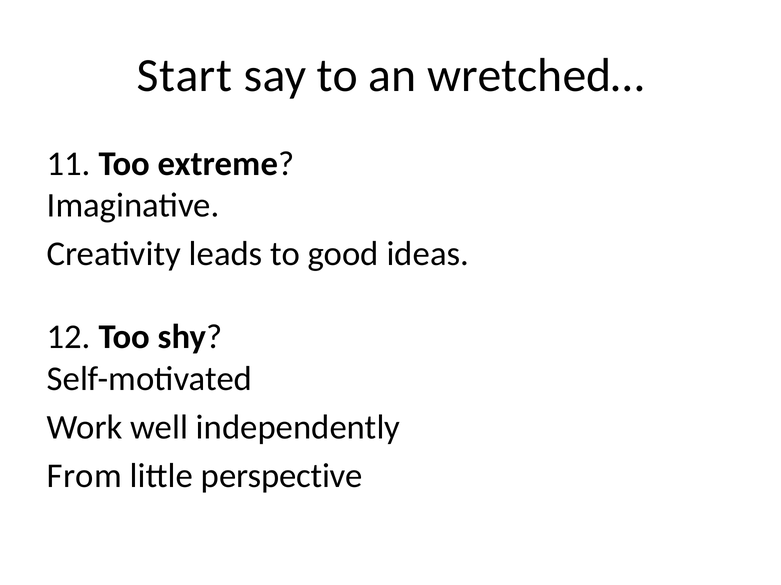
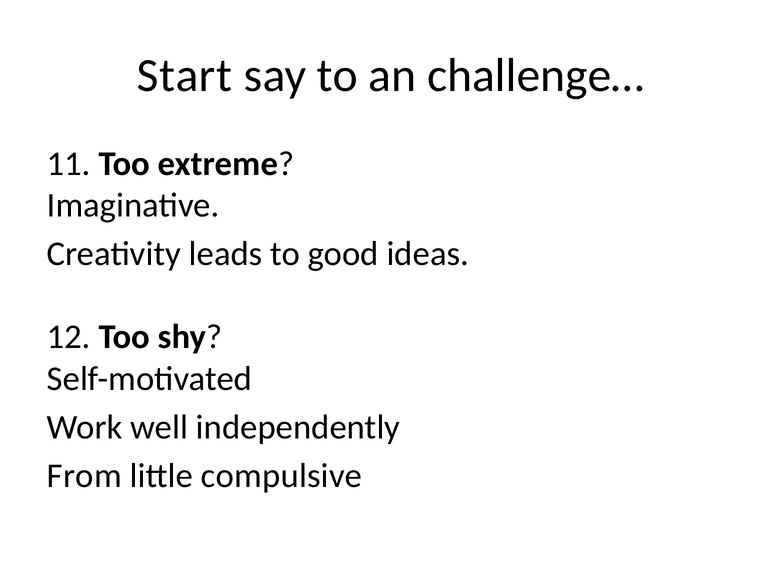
wretched…: wretched… -> challenge…
perspective: perspective -> compulsive
